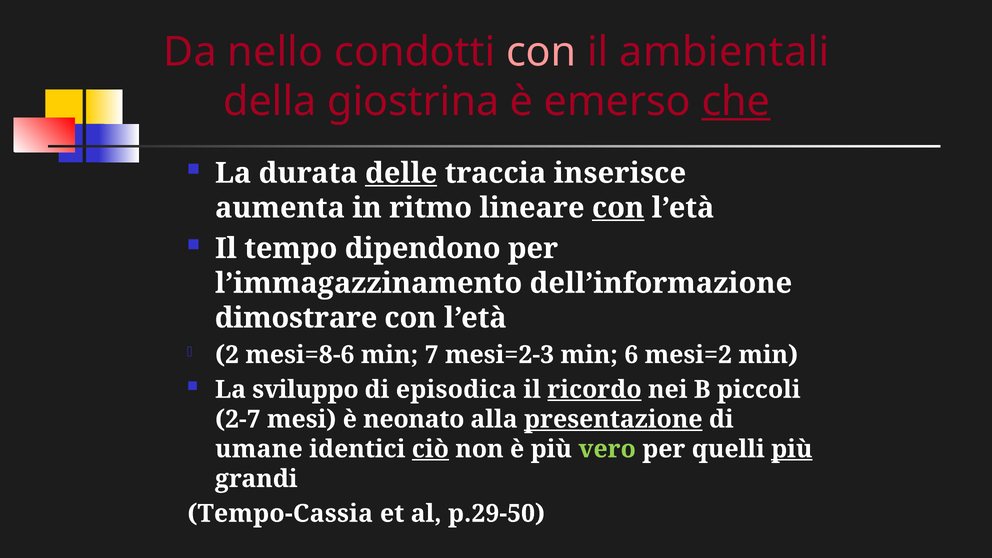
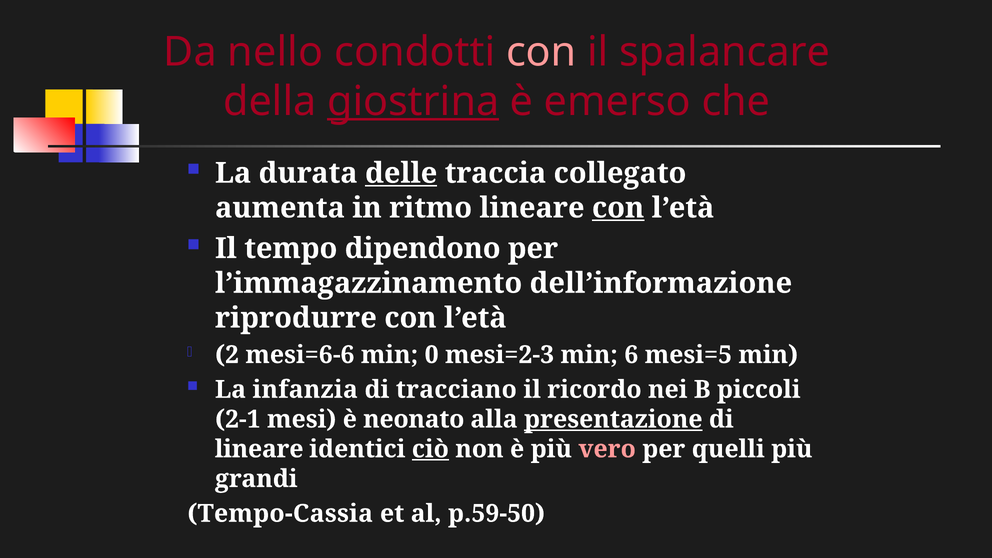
ambientali: ambientali -> spalancare
giostrina underline: none -> present
che underline: present -> none
inserisce: inserisce -> collegato
dimostrare: dimostrare -> riprodurre
mesi=8-6: mesi=8-6 -> mesi=6-6
7: 7 -> 0
mesi=2: mesi=2 -> mesi=5
sviluppo: sviluppo -> infanzia
episodica: episodica -> tracciano
ricordo underline: present -> none
2-7: 2-7 -> 2-1
umane at (259, 449): umane -> lineare
vero colour: light green -> pink
più at (792, 449) underline: present -> none
p.29-50: p.29-50 -> p.59-50
